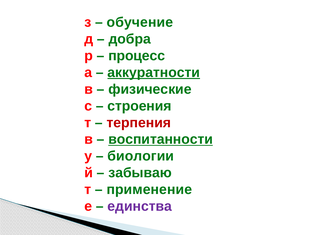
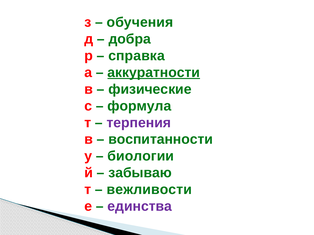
обучение: обучение -> обучения
процесс: процесс -> справка
строения: строения -> формула
терпения colour: red -> purple
воспитанности underline: present -> none
применение: применение -> вежливости
